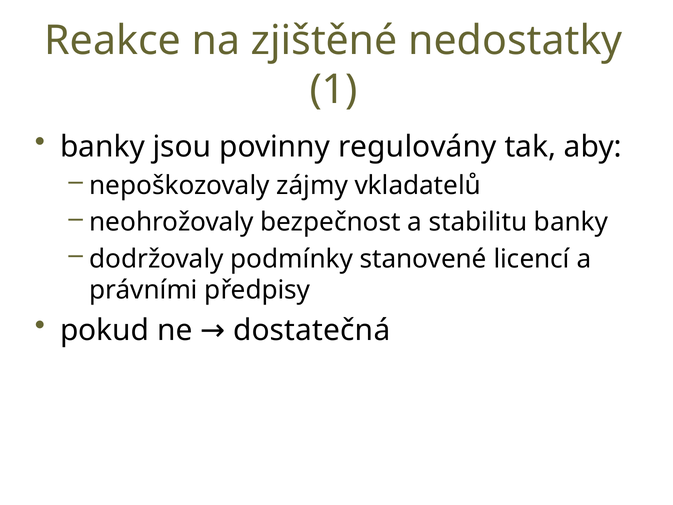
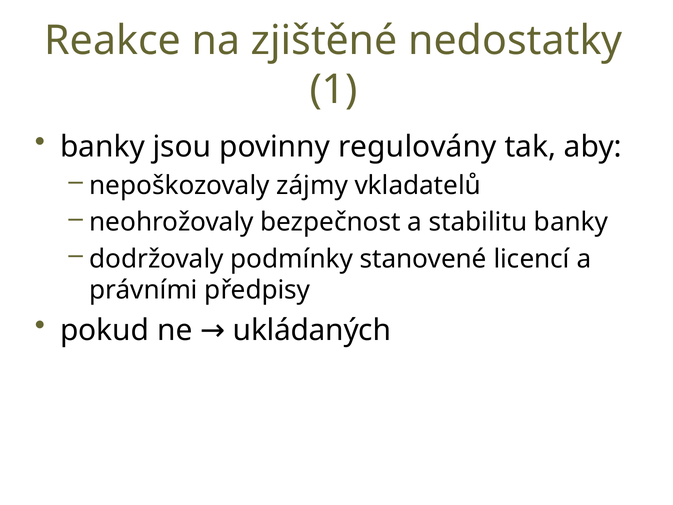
dostatečná: dostatečná -> ukládaných
